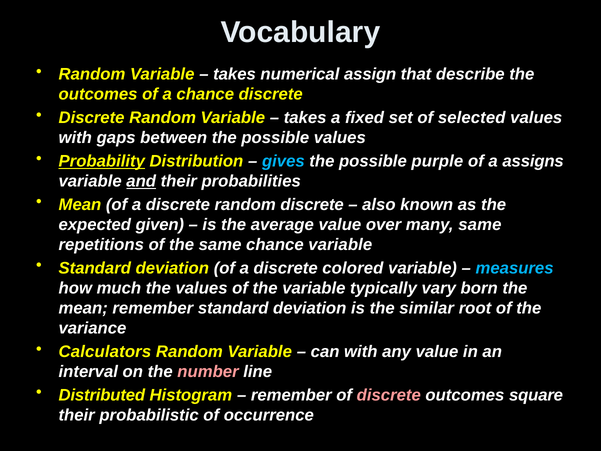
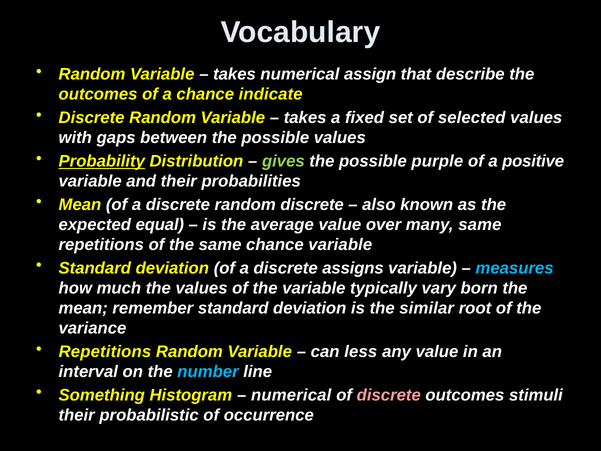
chance discrete: discrete -> indicate
gives colour: light blue -> light green
assigns: assigns -> positive
and underline: present -> none
given: given -> equal
colored: colored -> assigns
Calculators at (105, 352): Calculators -> Repetitions
can with: with -> less
number colour: pink -> light blue
Distributed: Distributed -> Something
remember at (291, 395): remember -> numerical
square: square -> stimuli
